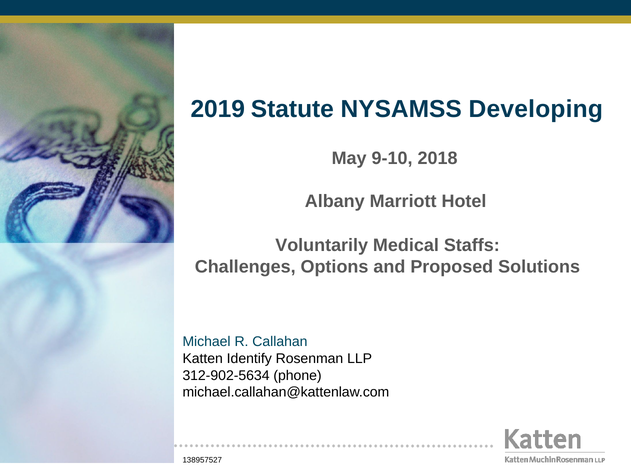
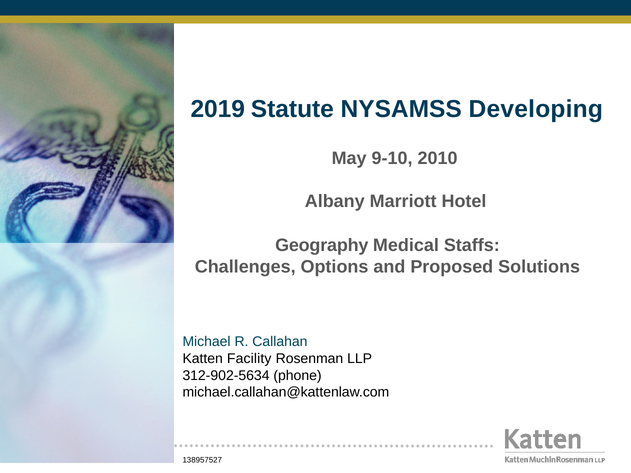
2018: 2018 -> 2010
Voluntarily: Voluntarily -> Geography
Identify: Identify -> Facility
